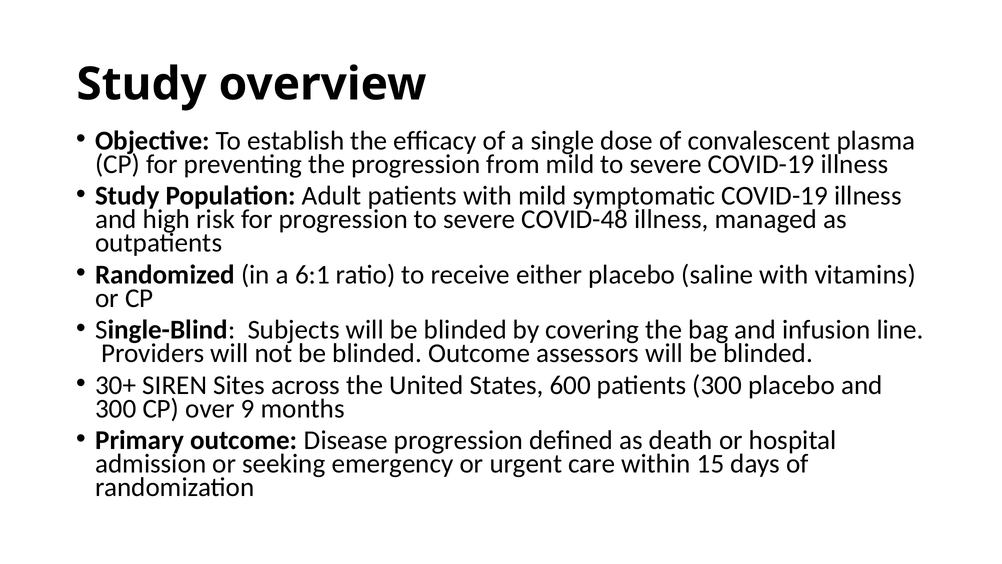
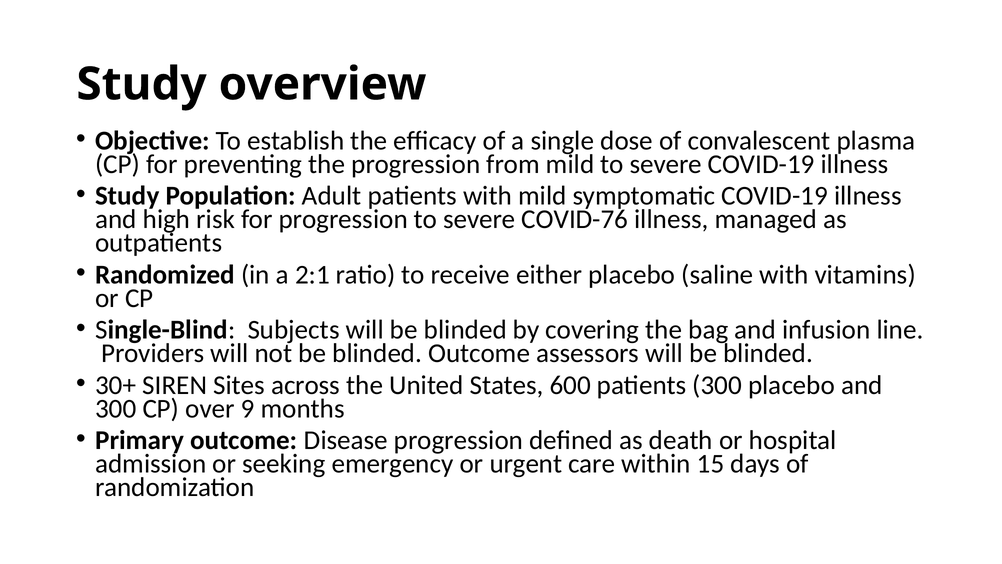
COVID-48: COVID-48 -> COVID-76
6:1: 6:1 -> 2:1
